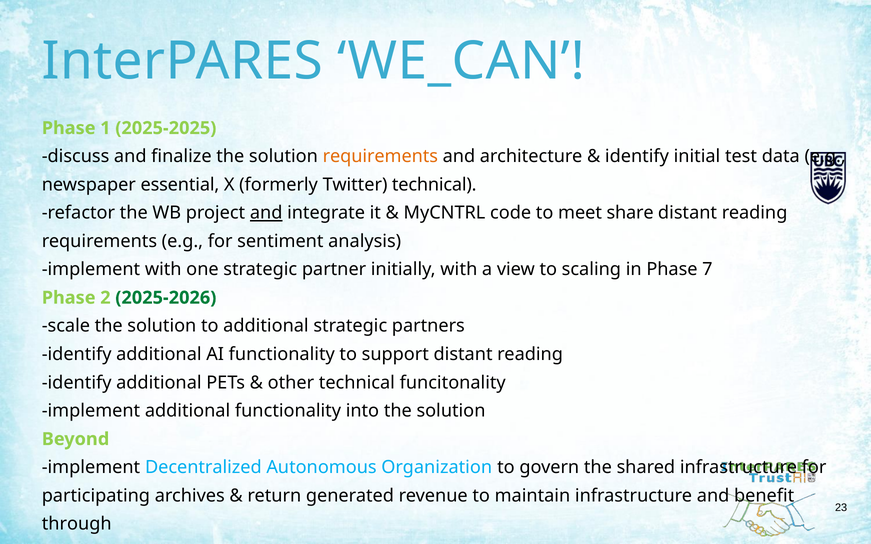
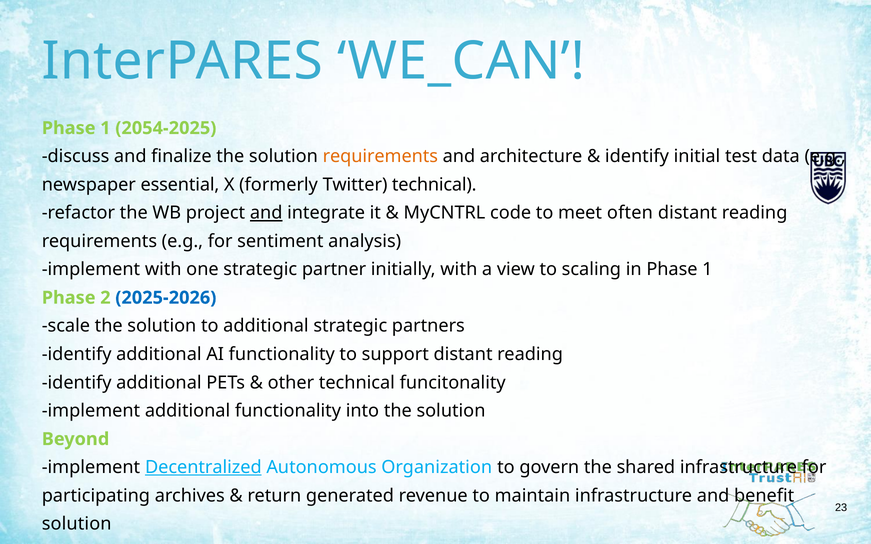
2025-2025: 2025-2025 -> 2054-2025
share: share -> often
in Phase 7: 7 -> 1
2025-2026 colour: green -> blue
Decentralized underline: none -> present
through at (77, 524): through -> solution
